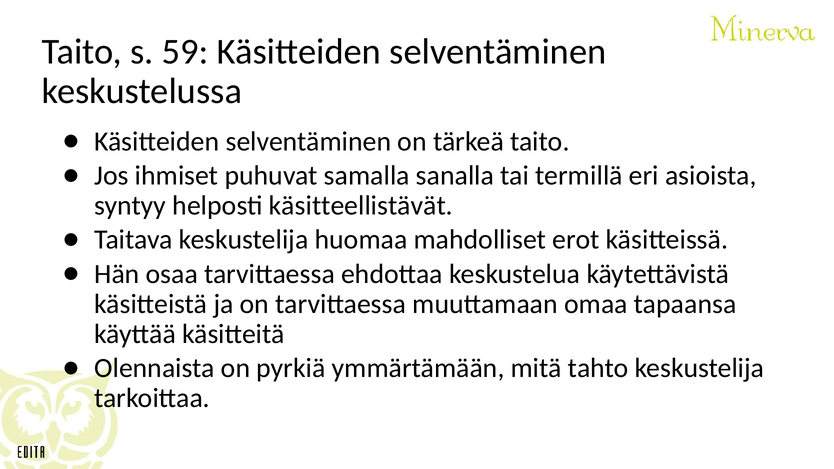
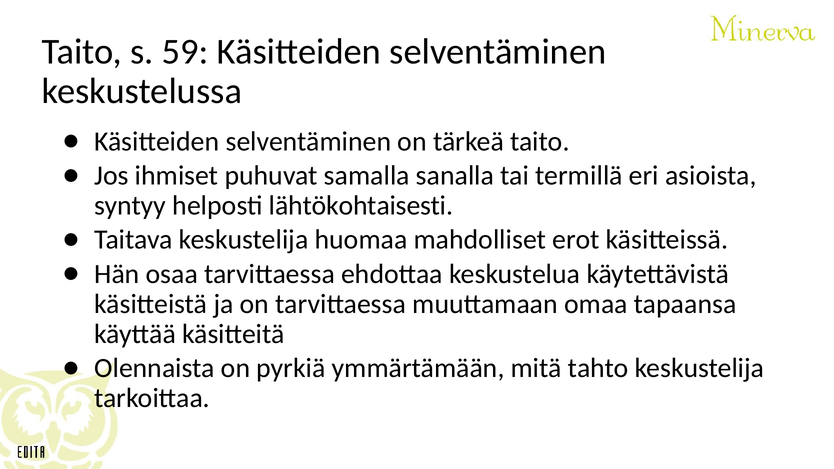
käsitteellistävät: käsitteellistävät -> lähtökohtaisesti
